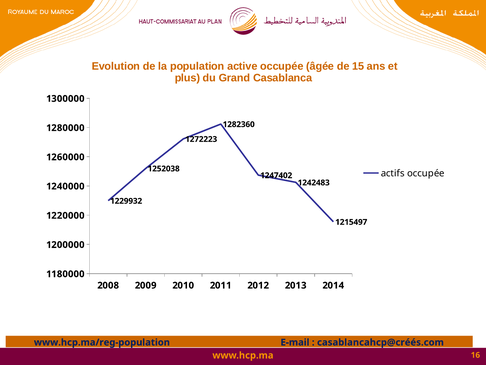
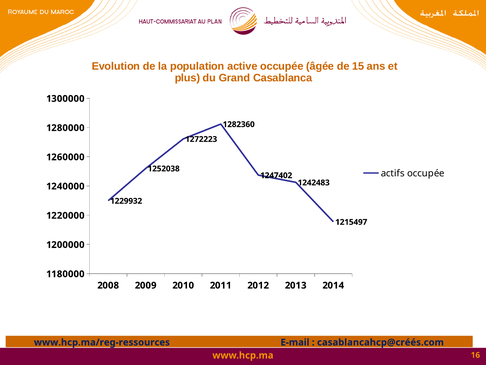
www.hcp.ma/reg-population: www.hcp.ma/reg-population -> www.hcp.ma/reg-ressources
